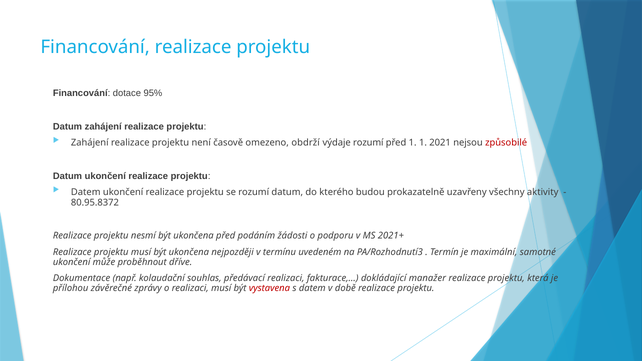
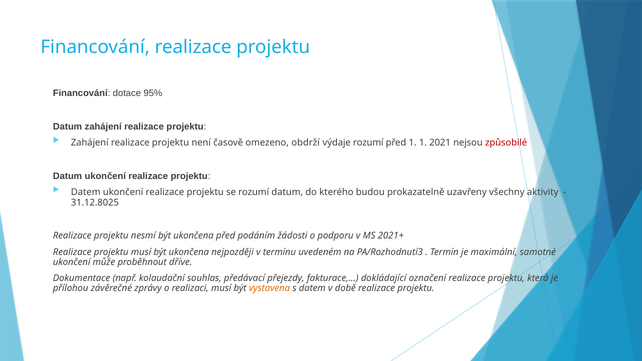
80.95.8372: 80.95.8372 -> 31.12.8025
předávací realizaci: realizaci -> přejezdy
manažer: manažer -> označení
vystavena colour: red -> orange
